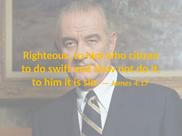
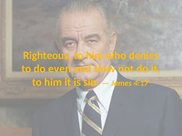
citizen: citizen -> denies
swift: swift -> even
